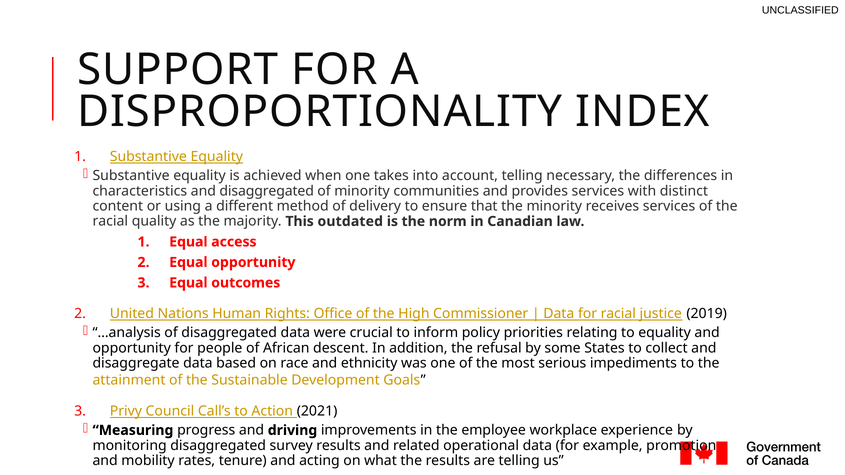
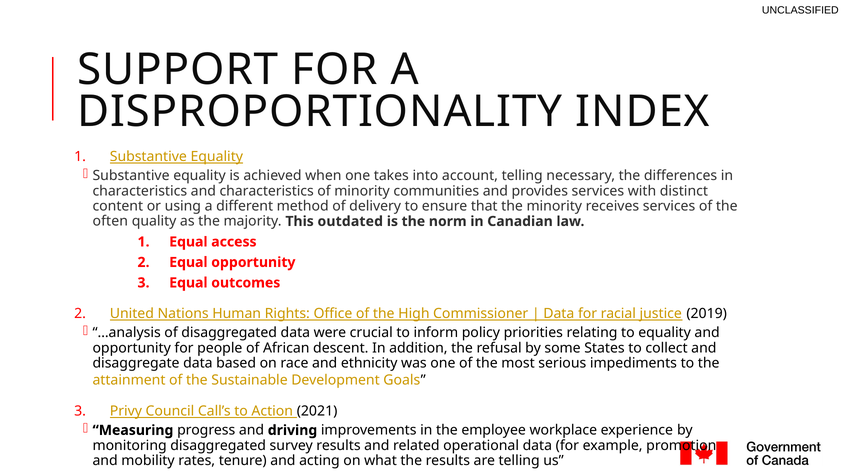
and disaggregated: disaggregated -> characteristics
racial at (110, 221): racial -> often
